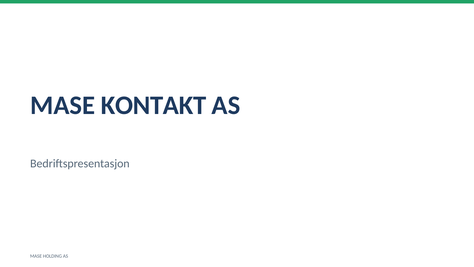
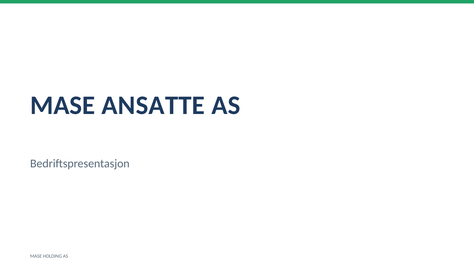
KONTAKT: KONTAKT -> ANSATTE
